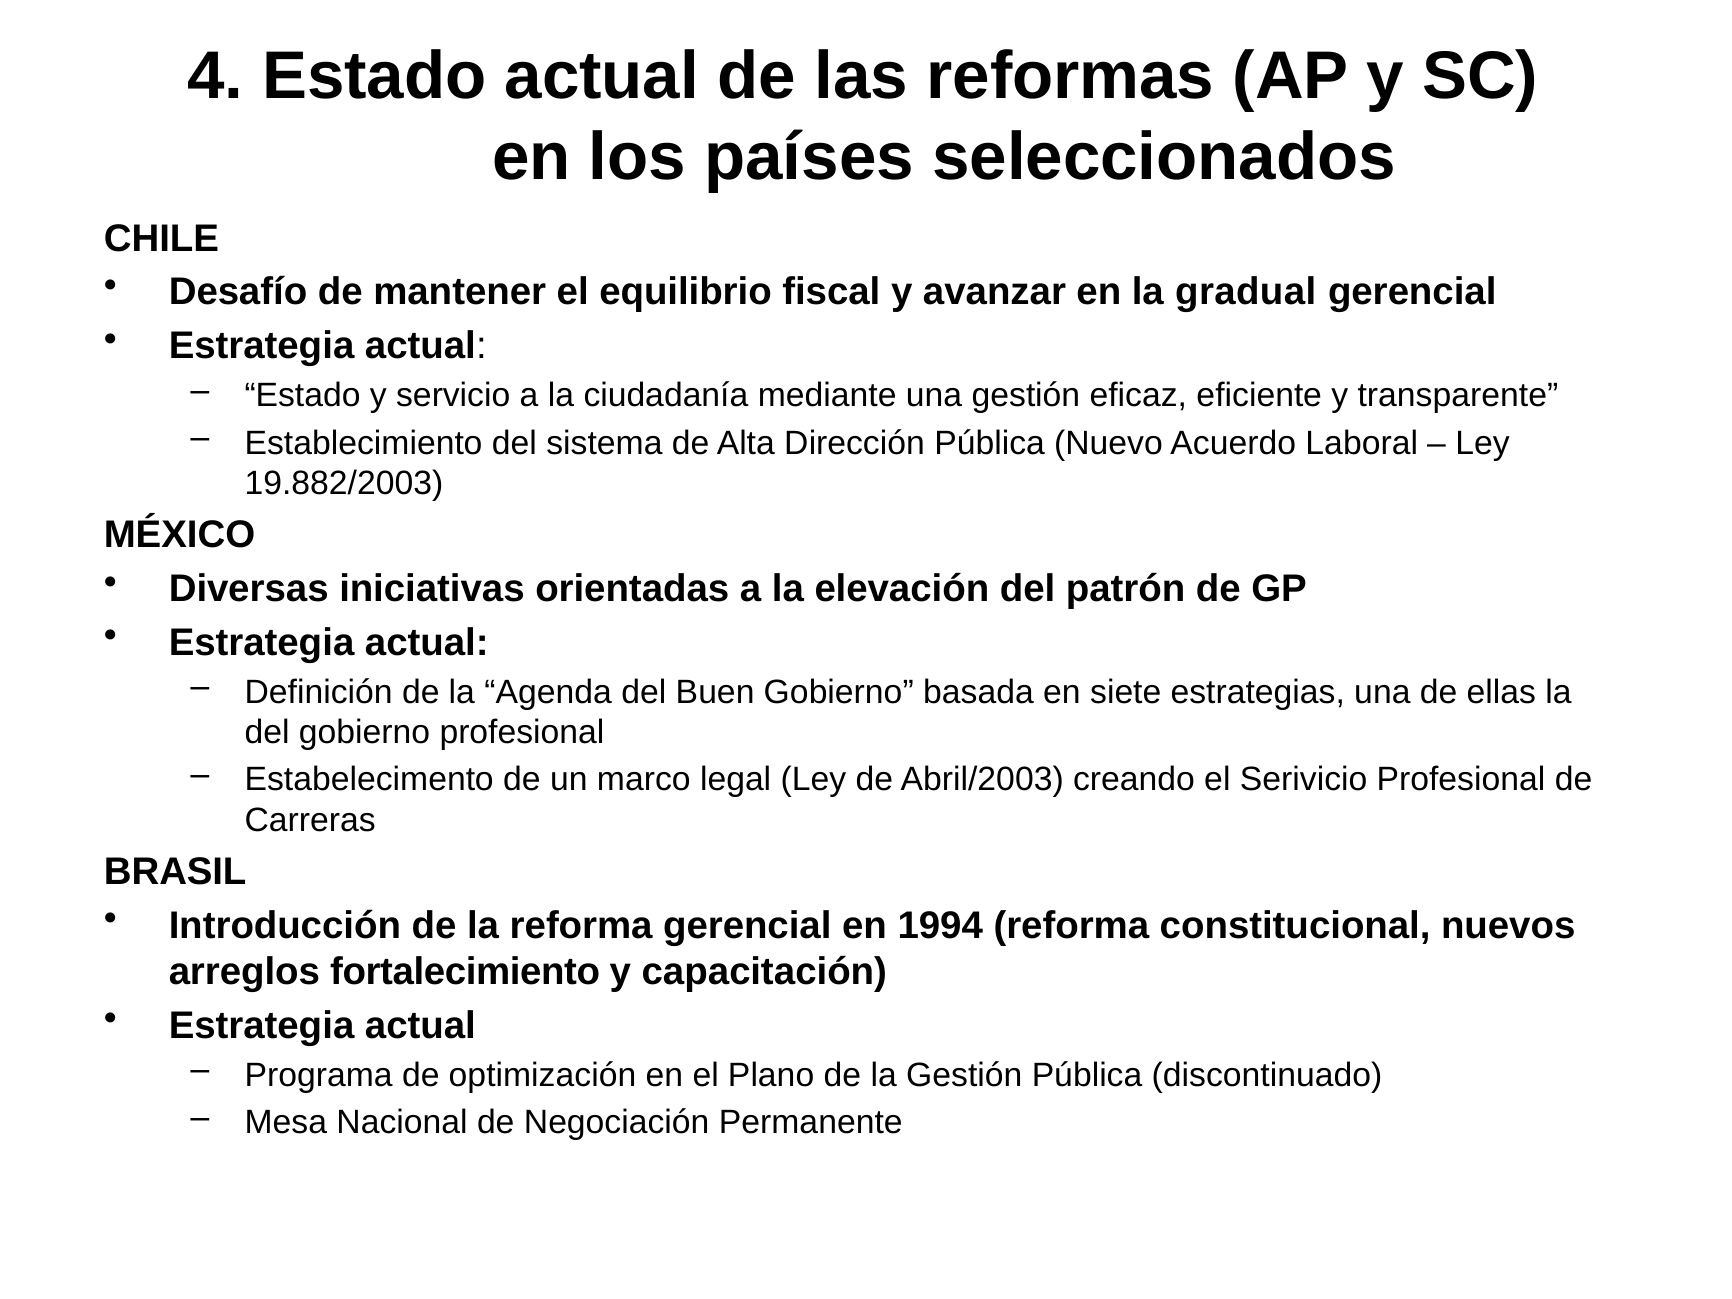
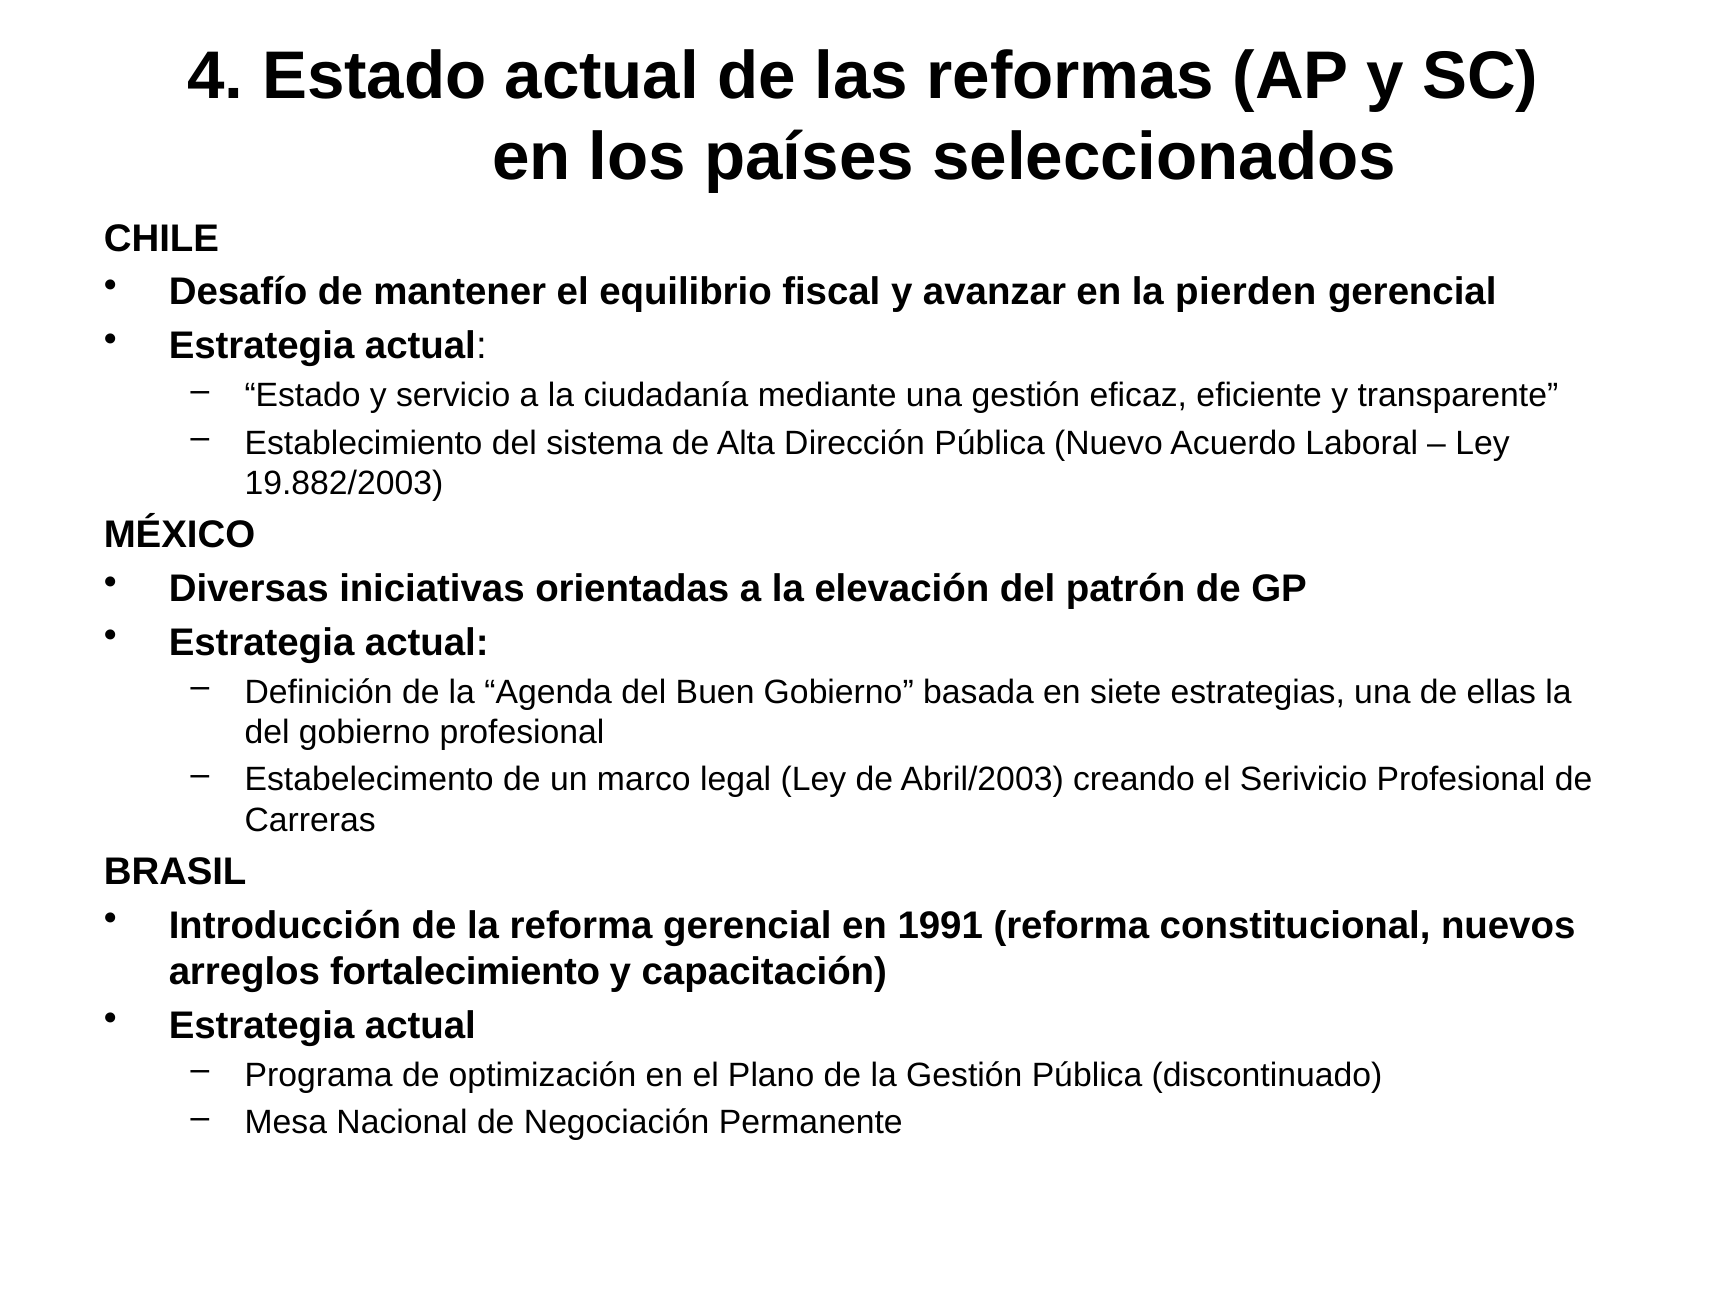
gradual: gradual -> pierden
1994: 1994 -> 1991
